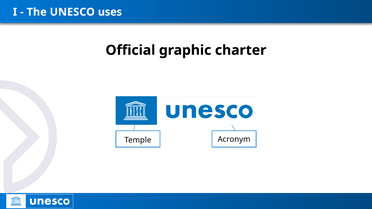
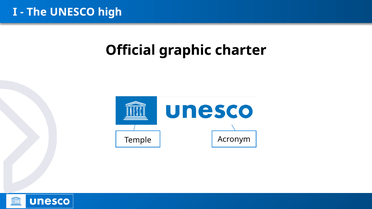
uses: uses -> high
